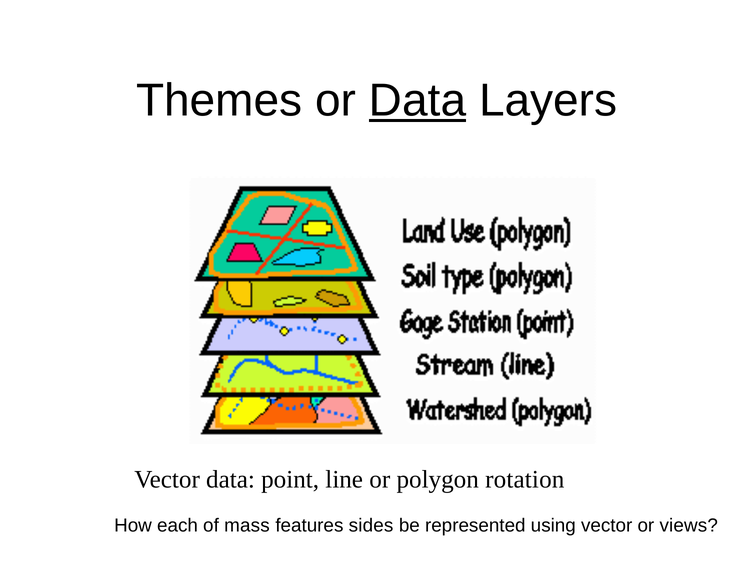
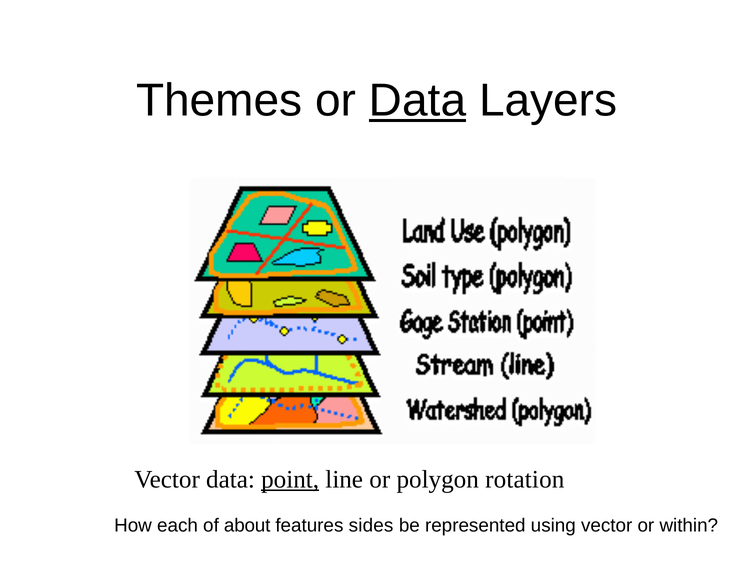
point underline: none -> present
mass: mass -> about
views: views -> within
